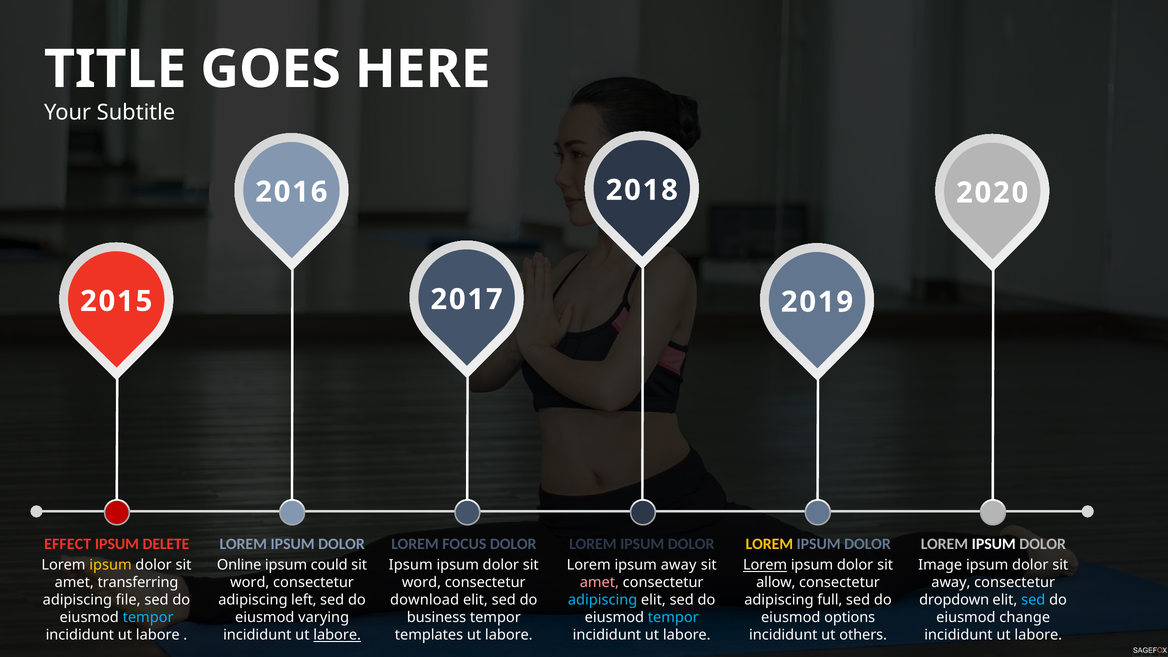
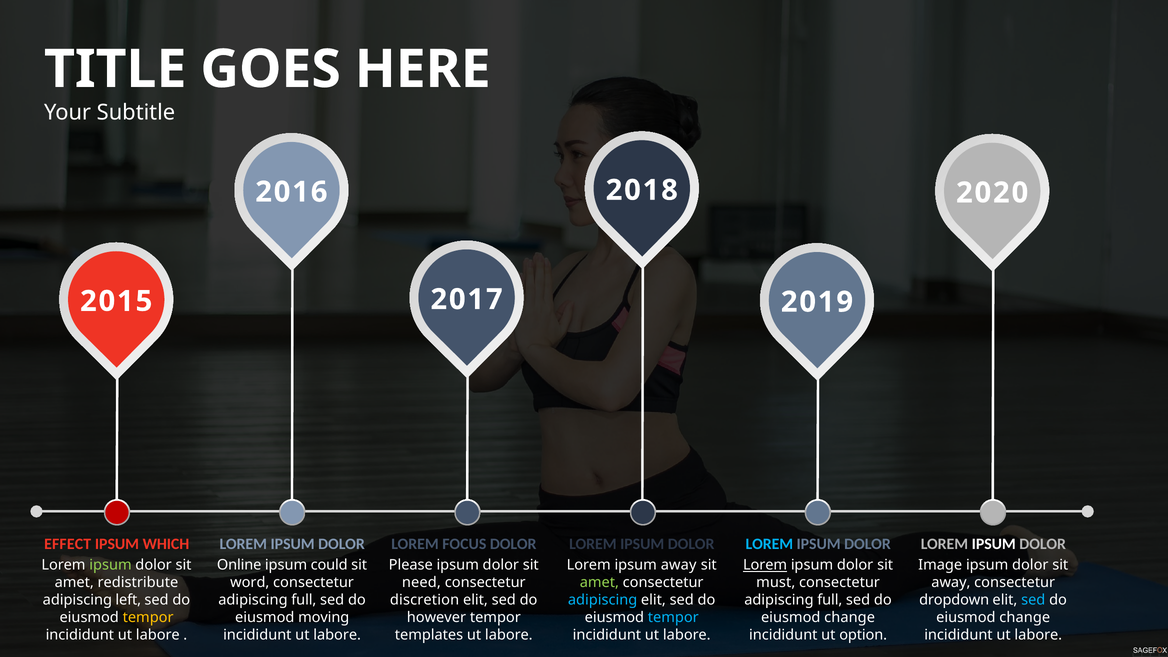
DELETE: DELETE -> WHICH
LOREM at (769, 544) colour: yellow -> light blue
ipsum at (110, 565) colour: yellow -> light green
Ipsum at (411, 565): Ipsum -> Please
transferring: transferring -> redistribute
word at (421, 583): word -> need
amet at (599, 583) colour: pink -> light green
allow: allow -> must
file: file -> left
left at (304, 600): left -> full
download: download -> discretion
tempor at (148, 618) colour: light blue -> yellow
varying: varying -> moving
business: business -> however
options at (850, 618): options -> change
labore at (337, 635) underline: present -> none
others: others -> option
